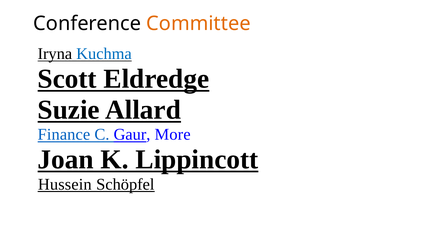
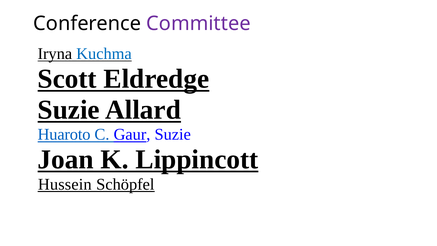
Committee colour: orange -> purple
Finance: Finance -> Huaroto
Gaur More: More -> Suzie
